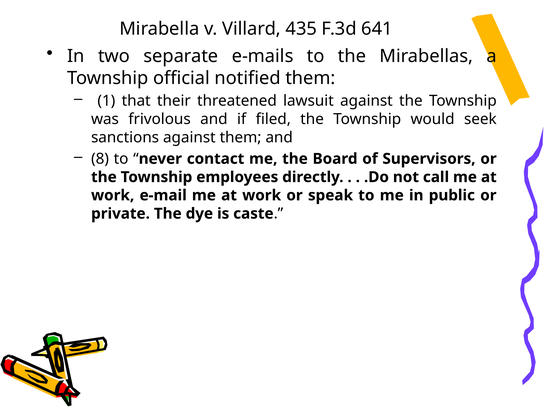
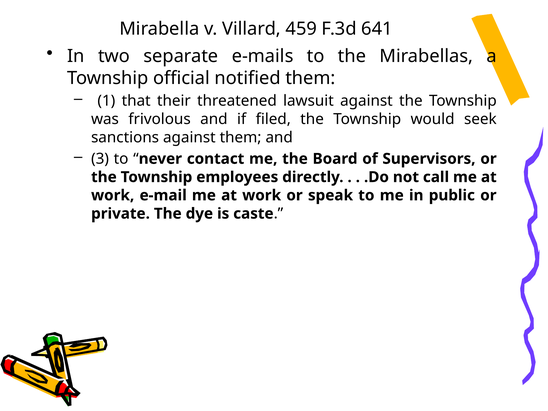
435: 435 -> 459
8: 8 -> 3
